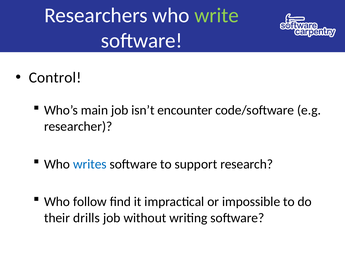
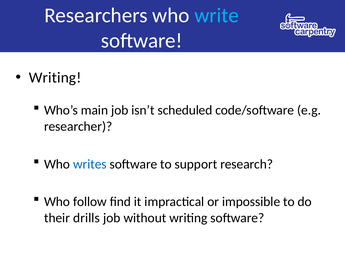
write colour: light green -> light blue
Control at (55, 78): Control -> Writing
encounter: encounter -> scheduled
